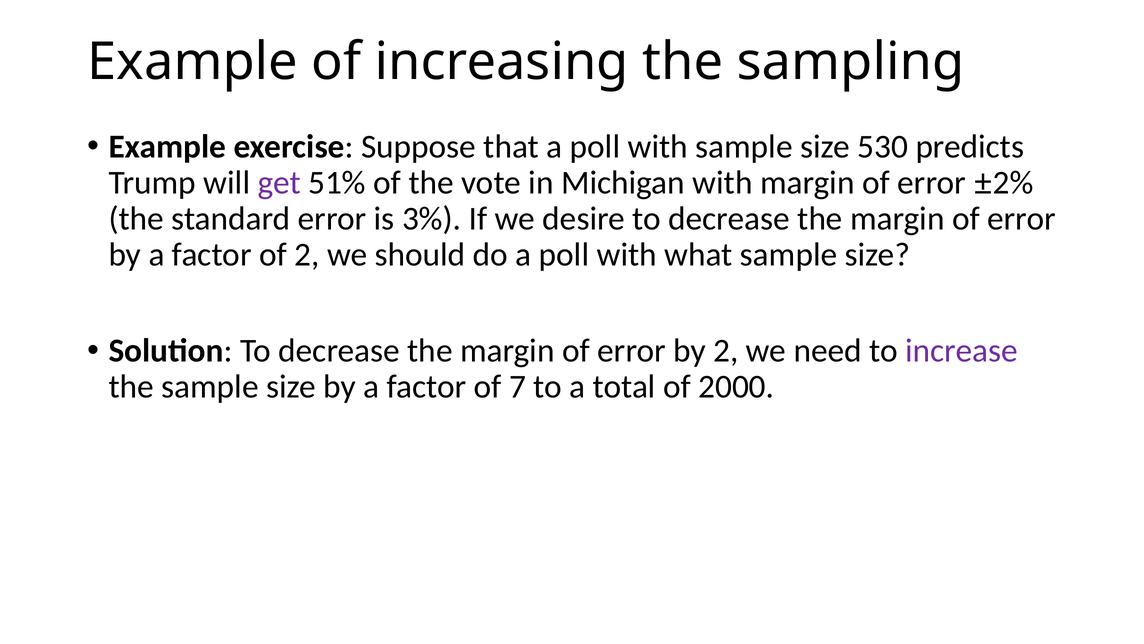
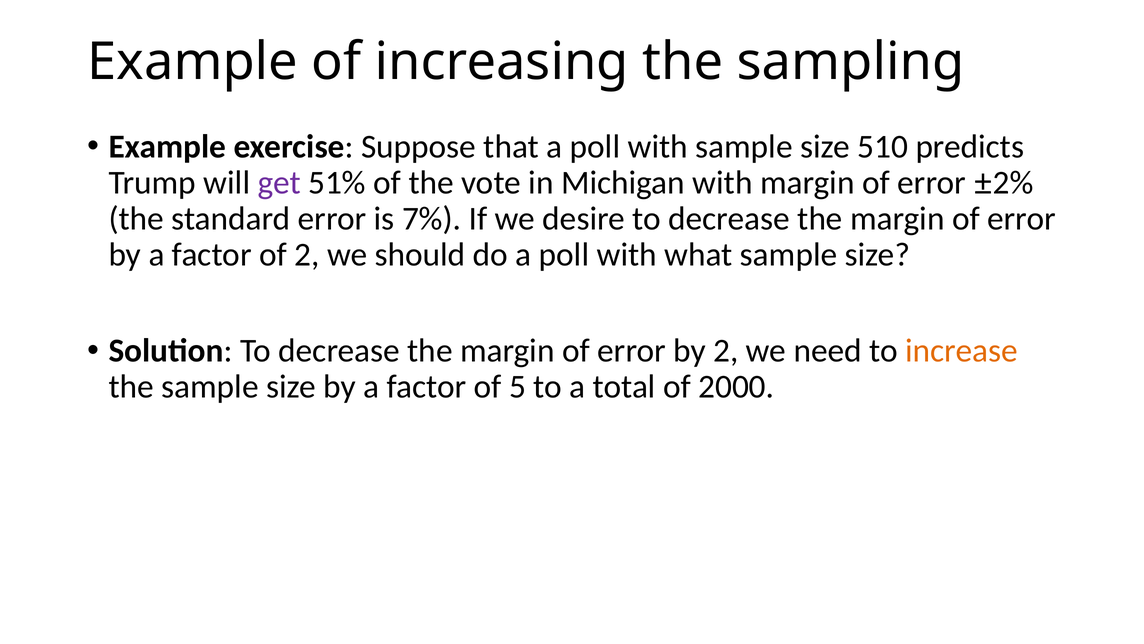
530: 530 -> 510
3%: 3% -> 7%
increase colour: purple -> orange
7: 7 -> 5
